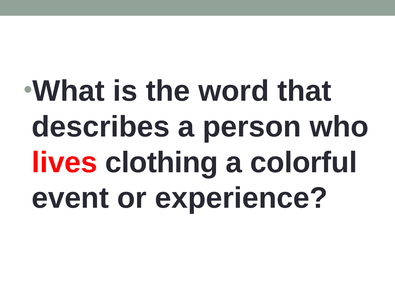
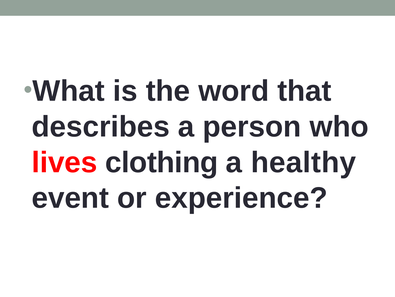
colorful: colorful -> healthy
